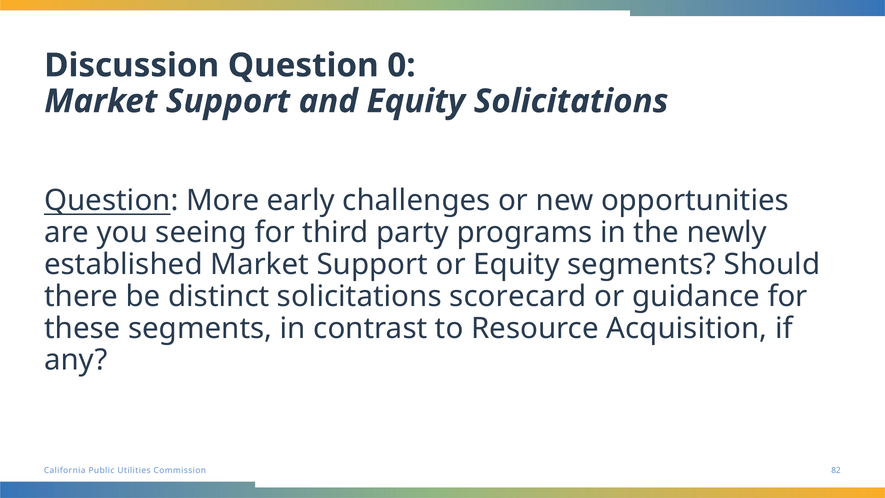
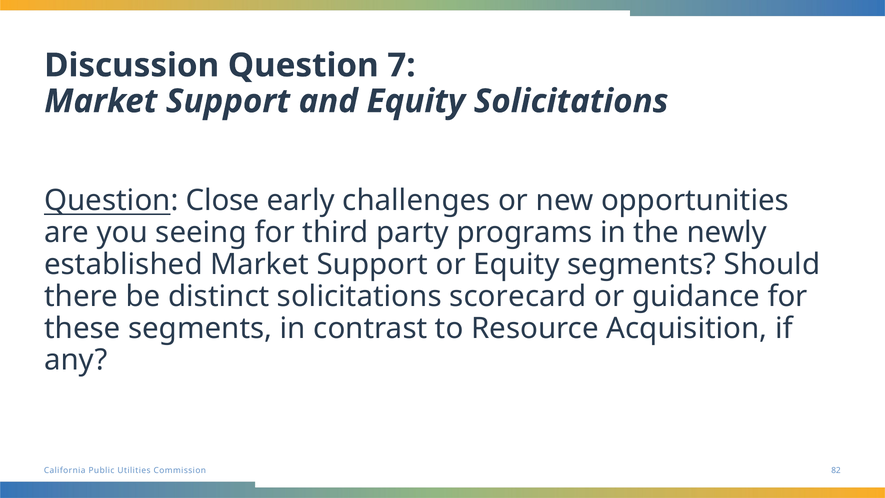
0: 0 -> 7
More: More -> Close
